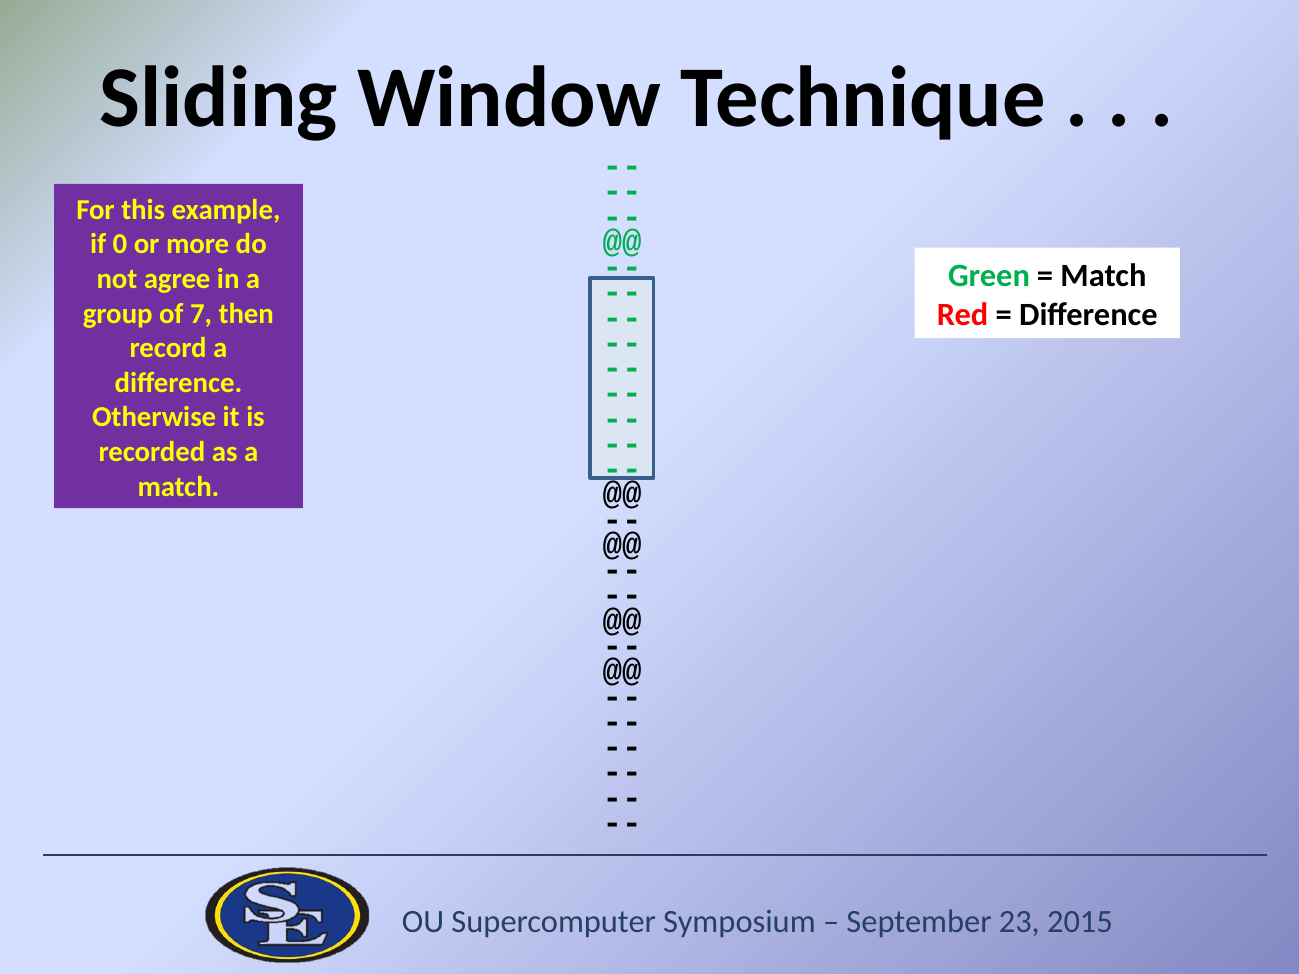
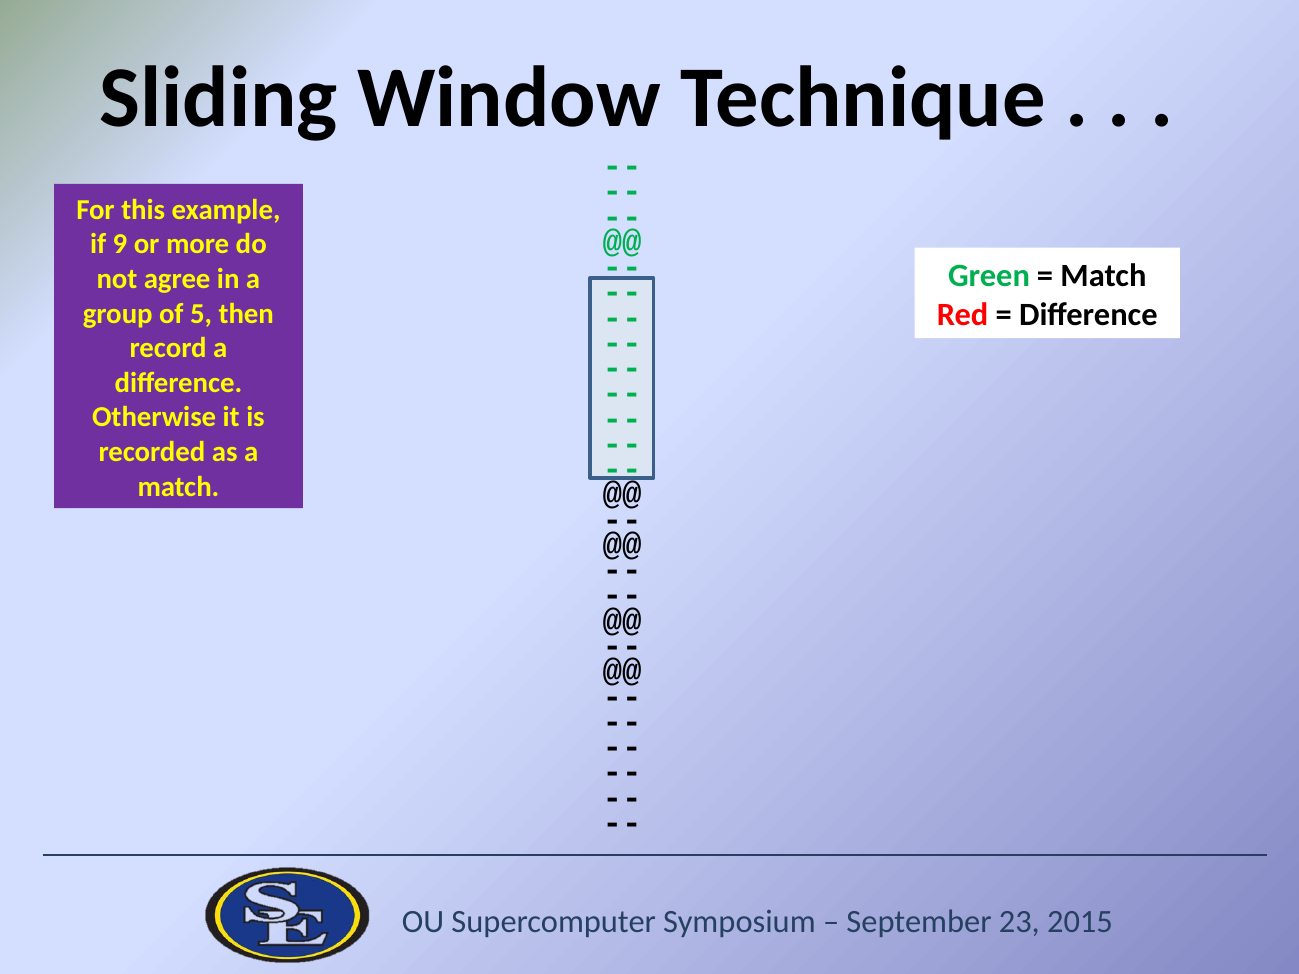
0: 0 -> 9
7: 7 -> 5
